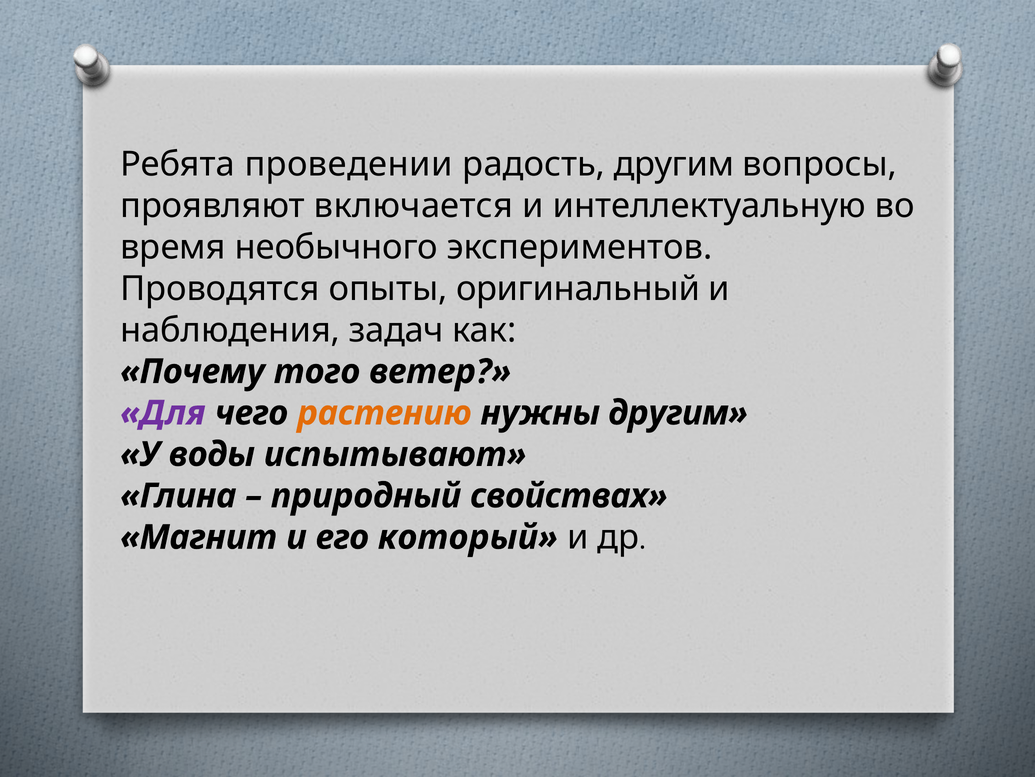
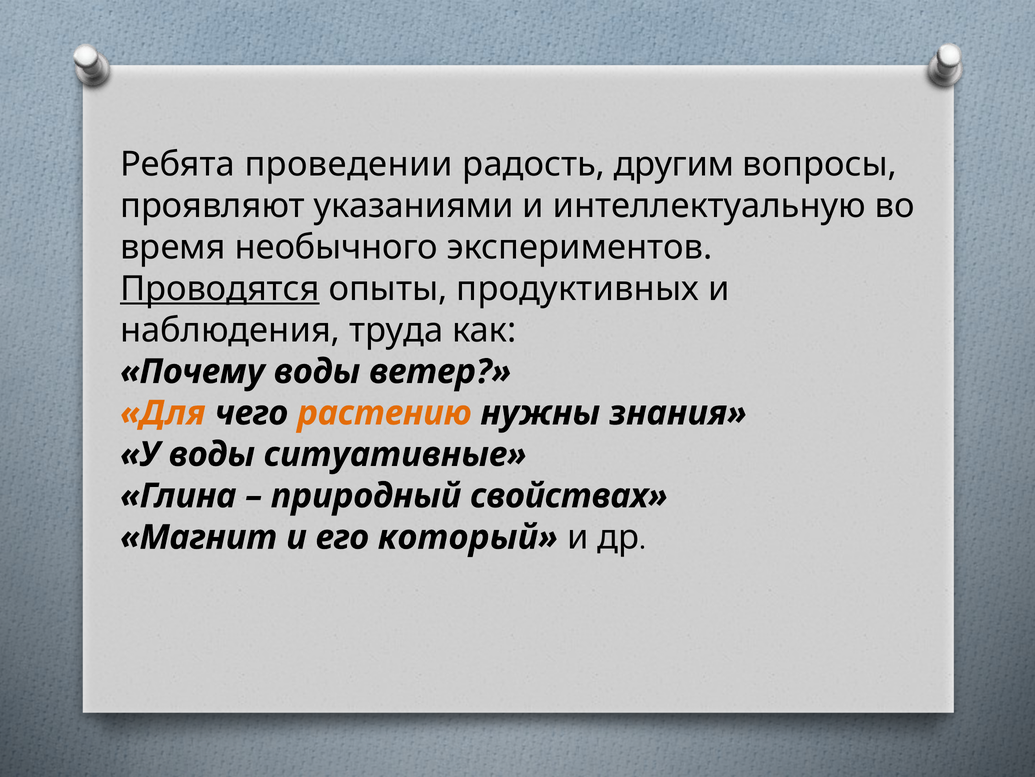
включается: включается -> указаниями
Проводятся underline: none -> present
оригинальный: оригинальный -> продуктивных
задач: задач -> труда
Почему того: того -> воды
Для colour: purple -> orange
нужны другим: другим -> знания
испытывают: испытывают -> ситуативные
